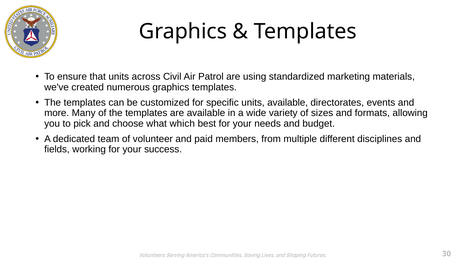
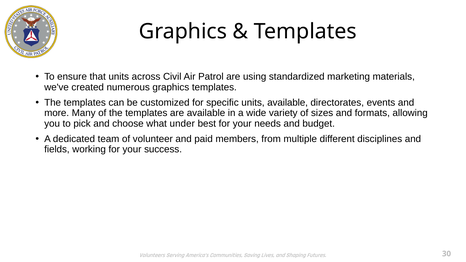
which: which -> under
